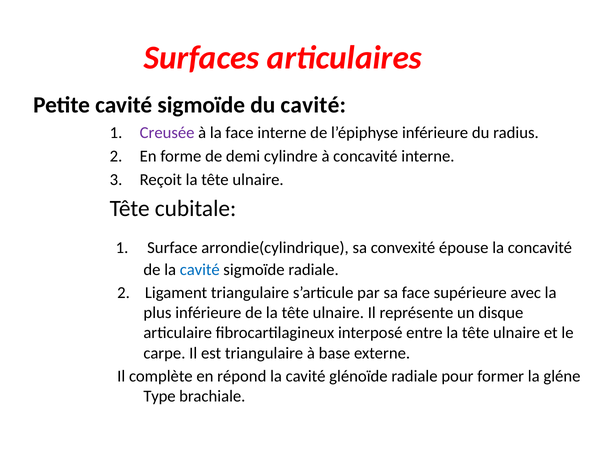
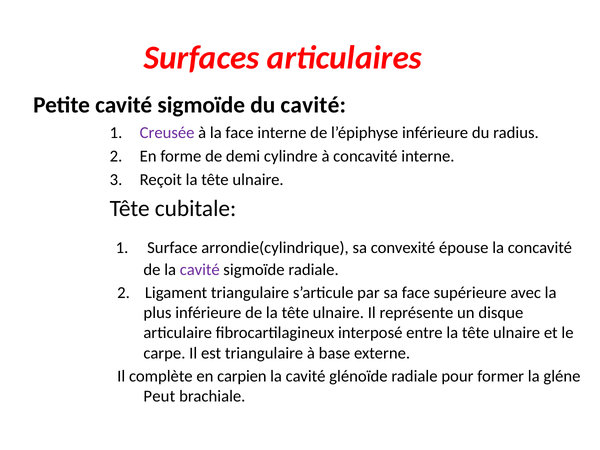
cavité at (200, 270) colour: blue -> purple
répond: répond -> carpien
Type: Type -> Peut
